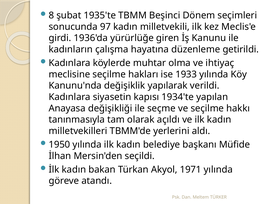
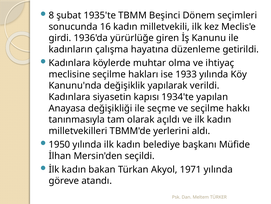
97: 97 -> 16
